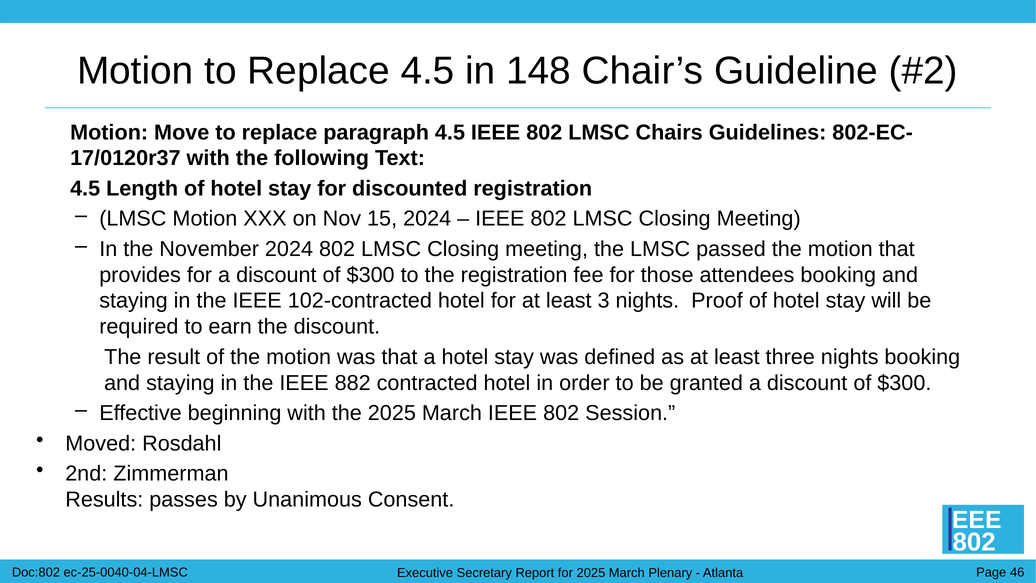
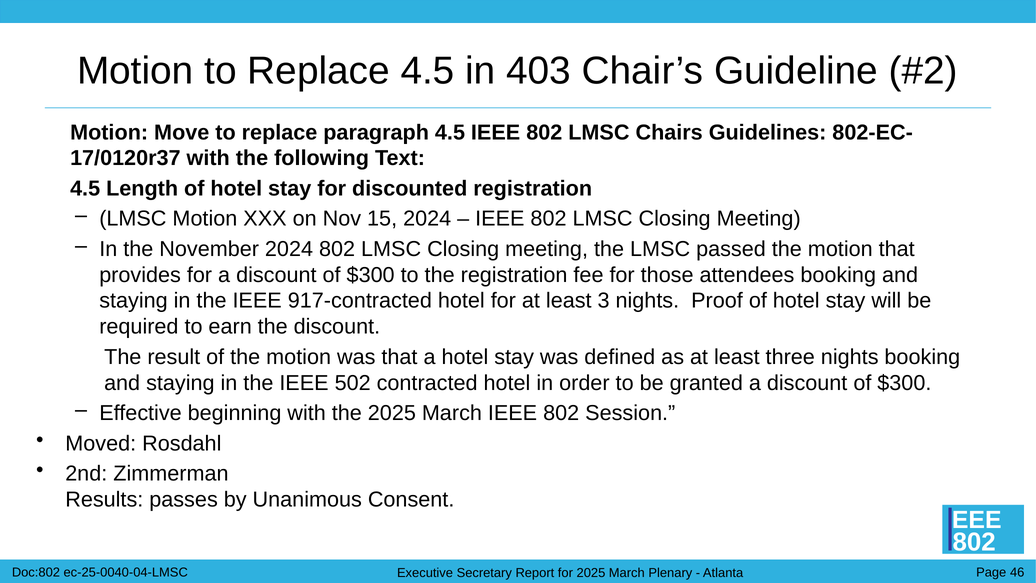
148: 148 -> 403
102-contracted: 102-contracted -> 917-contracted
882: 882 -> 502
